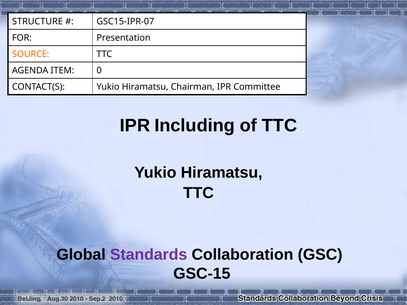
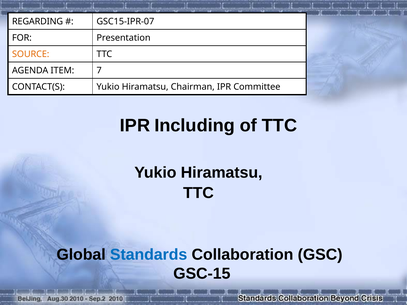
STRUCTURE: STRUCTURE -> REGARDING
0: 0 -> 7
Standards colour: purple -> blue
